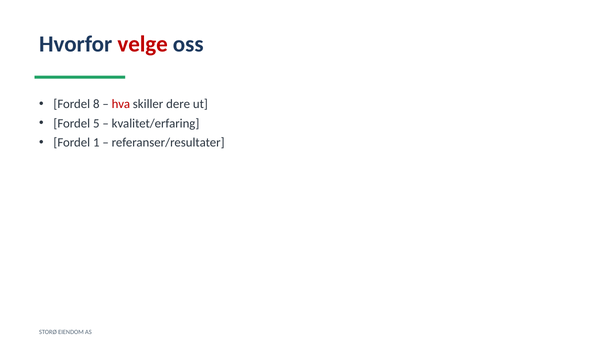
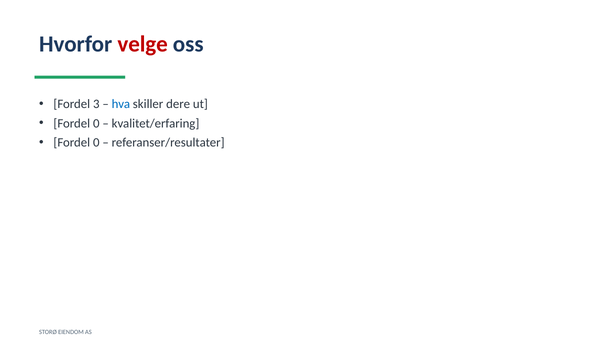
8: 8 -> 3
hva colour: red -> blue
5 at (96, 123): 5 -> 0
1 at (96, 142): 1 -> 0
